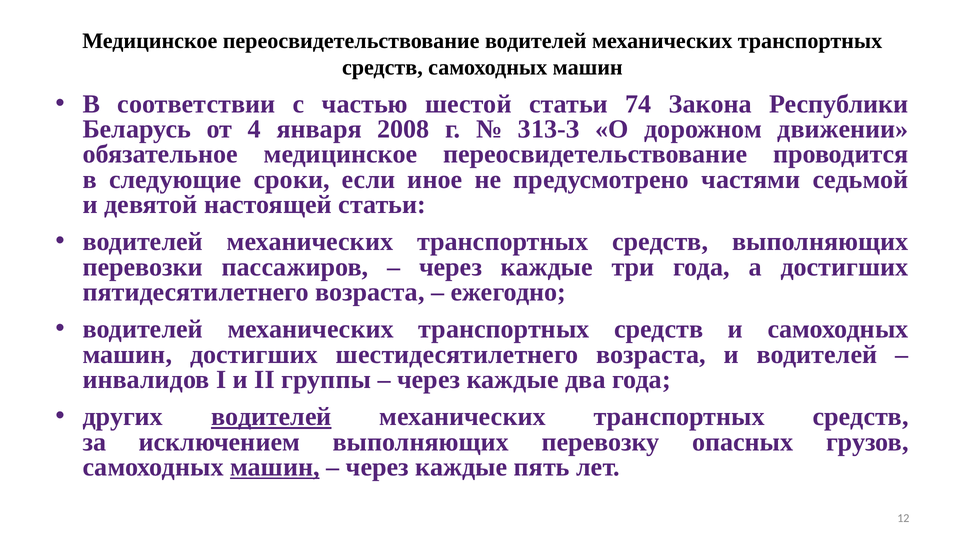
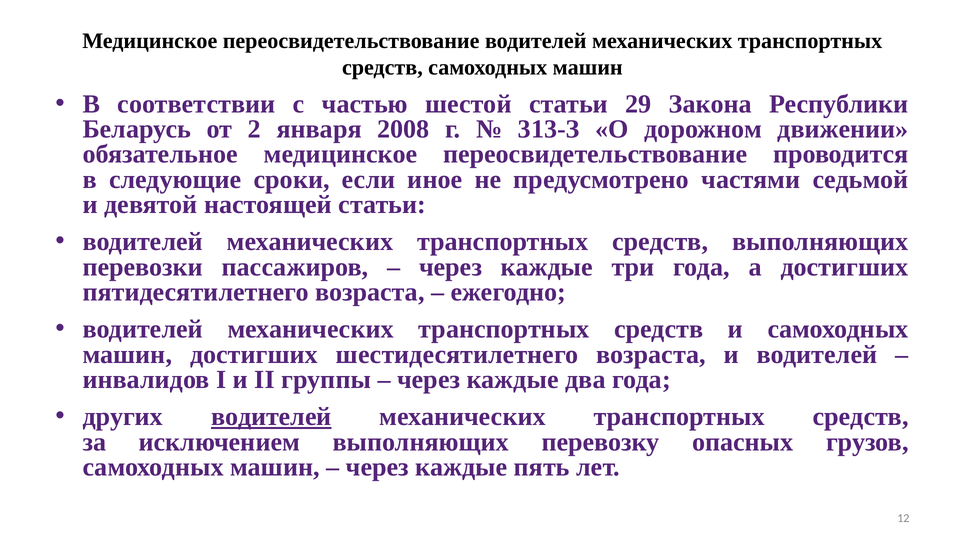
74: 74 -> 29
4: 4 -> 2
машин at (275, 467) underline: present -> none
